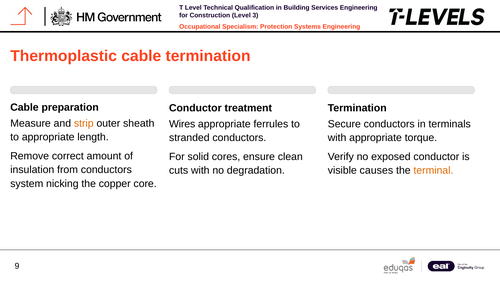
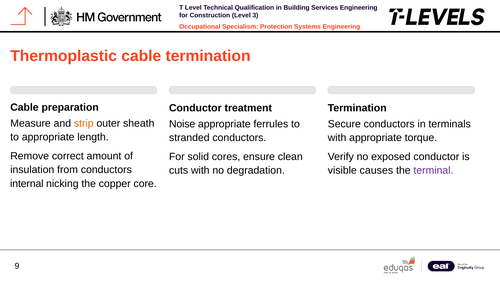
Wires: Wires -> Noise
terminal colour: orange -> purple
system: system -> internal
